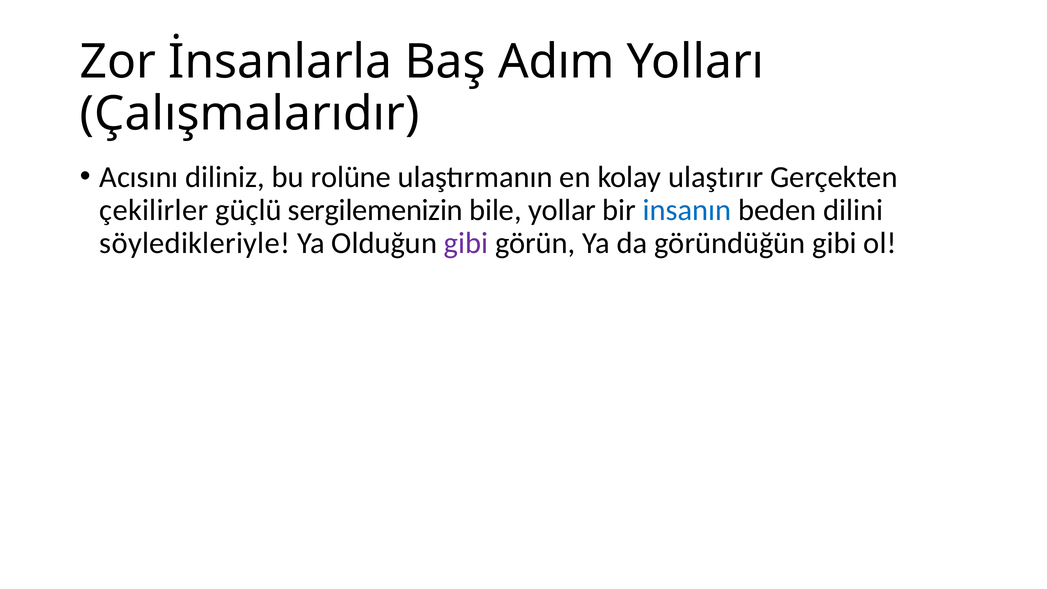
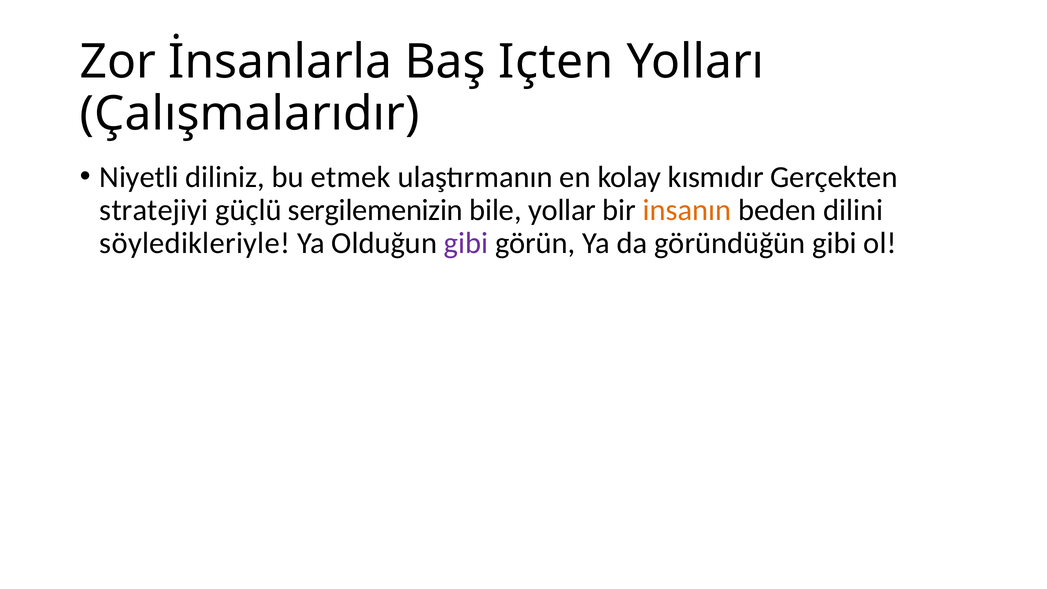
Adım: Adım -> Içten
Acısını: Acısını -> Niyetli
rolüne: rolüne -> etmek
ulaştırır: ulaştırır -> kısmıdır
çekilirler: çekilirler -> stratejiyi
insanın colour: blue -> orange
